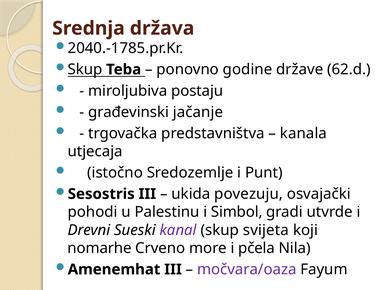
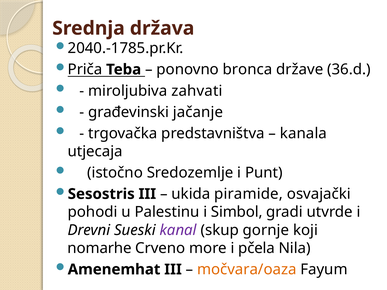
Skup at (85, 70): Skup -> Priča
godine: godine -> bronca
62.d: 62.d -> 36.d
postaju: postaju -> zahvati
povezuju: povezuju -> piramide
svijeta: svijeta -> gornje
močvara/oaza colour: purple -> orange
